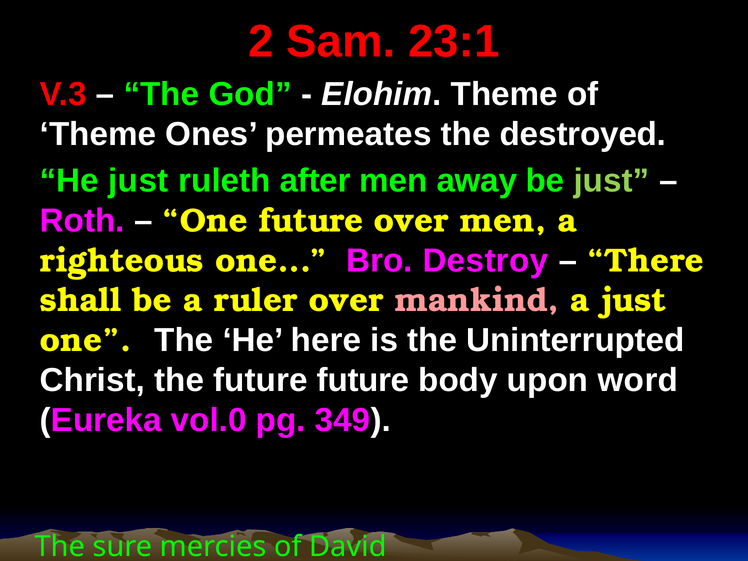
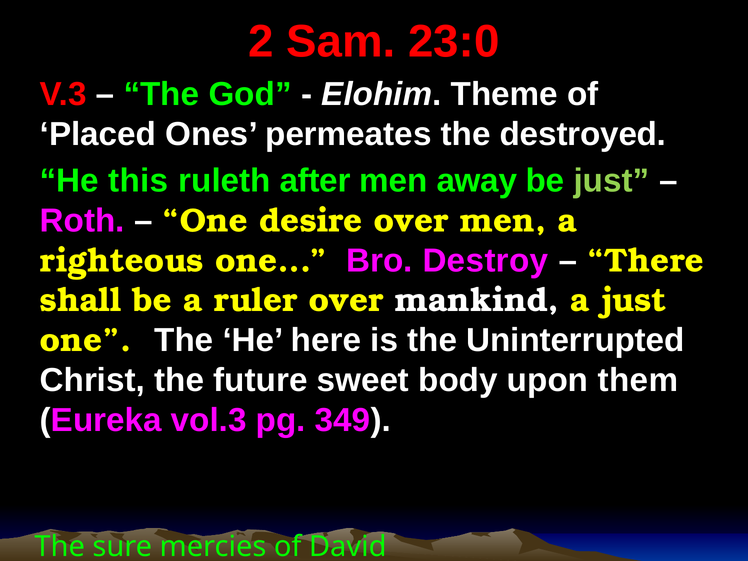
23:1: 23:1 -> 23:0
Theme at (98, 134): Theme -> Placed
He just: just -> this
One future: future -> desire
mankind colour: pink -> white
future future: future -> sweet
word: word -> them
vol.0: vol.0 -> vol.3
